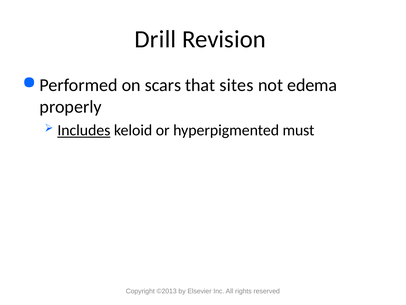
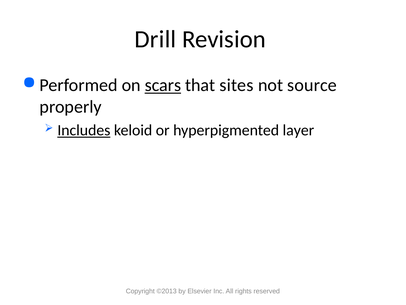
scars underline: none -> present
edema: edema -> source
must: must -> layer
